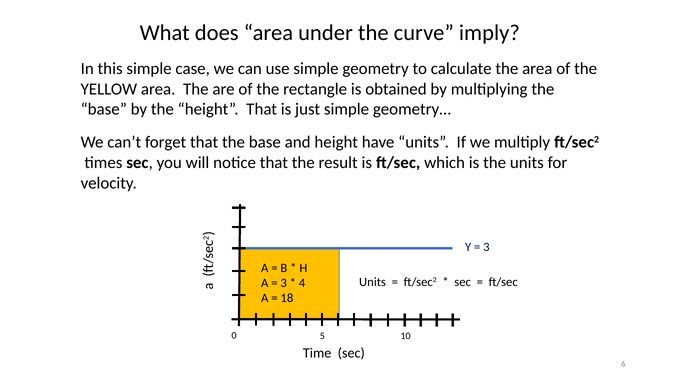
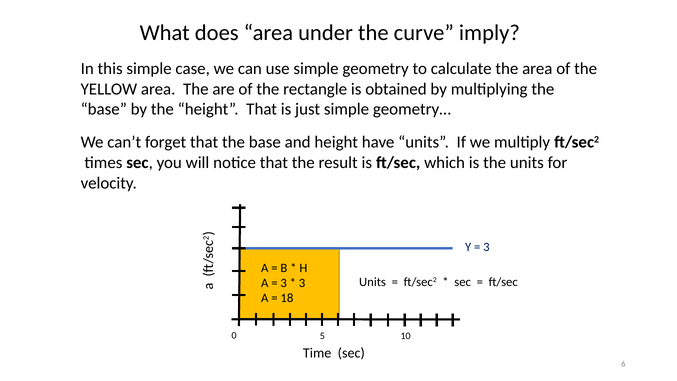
4 at (302, 283): 4 -> 3
